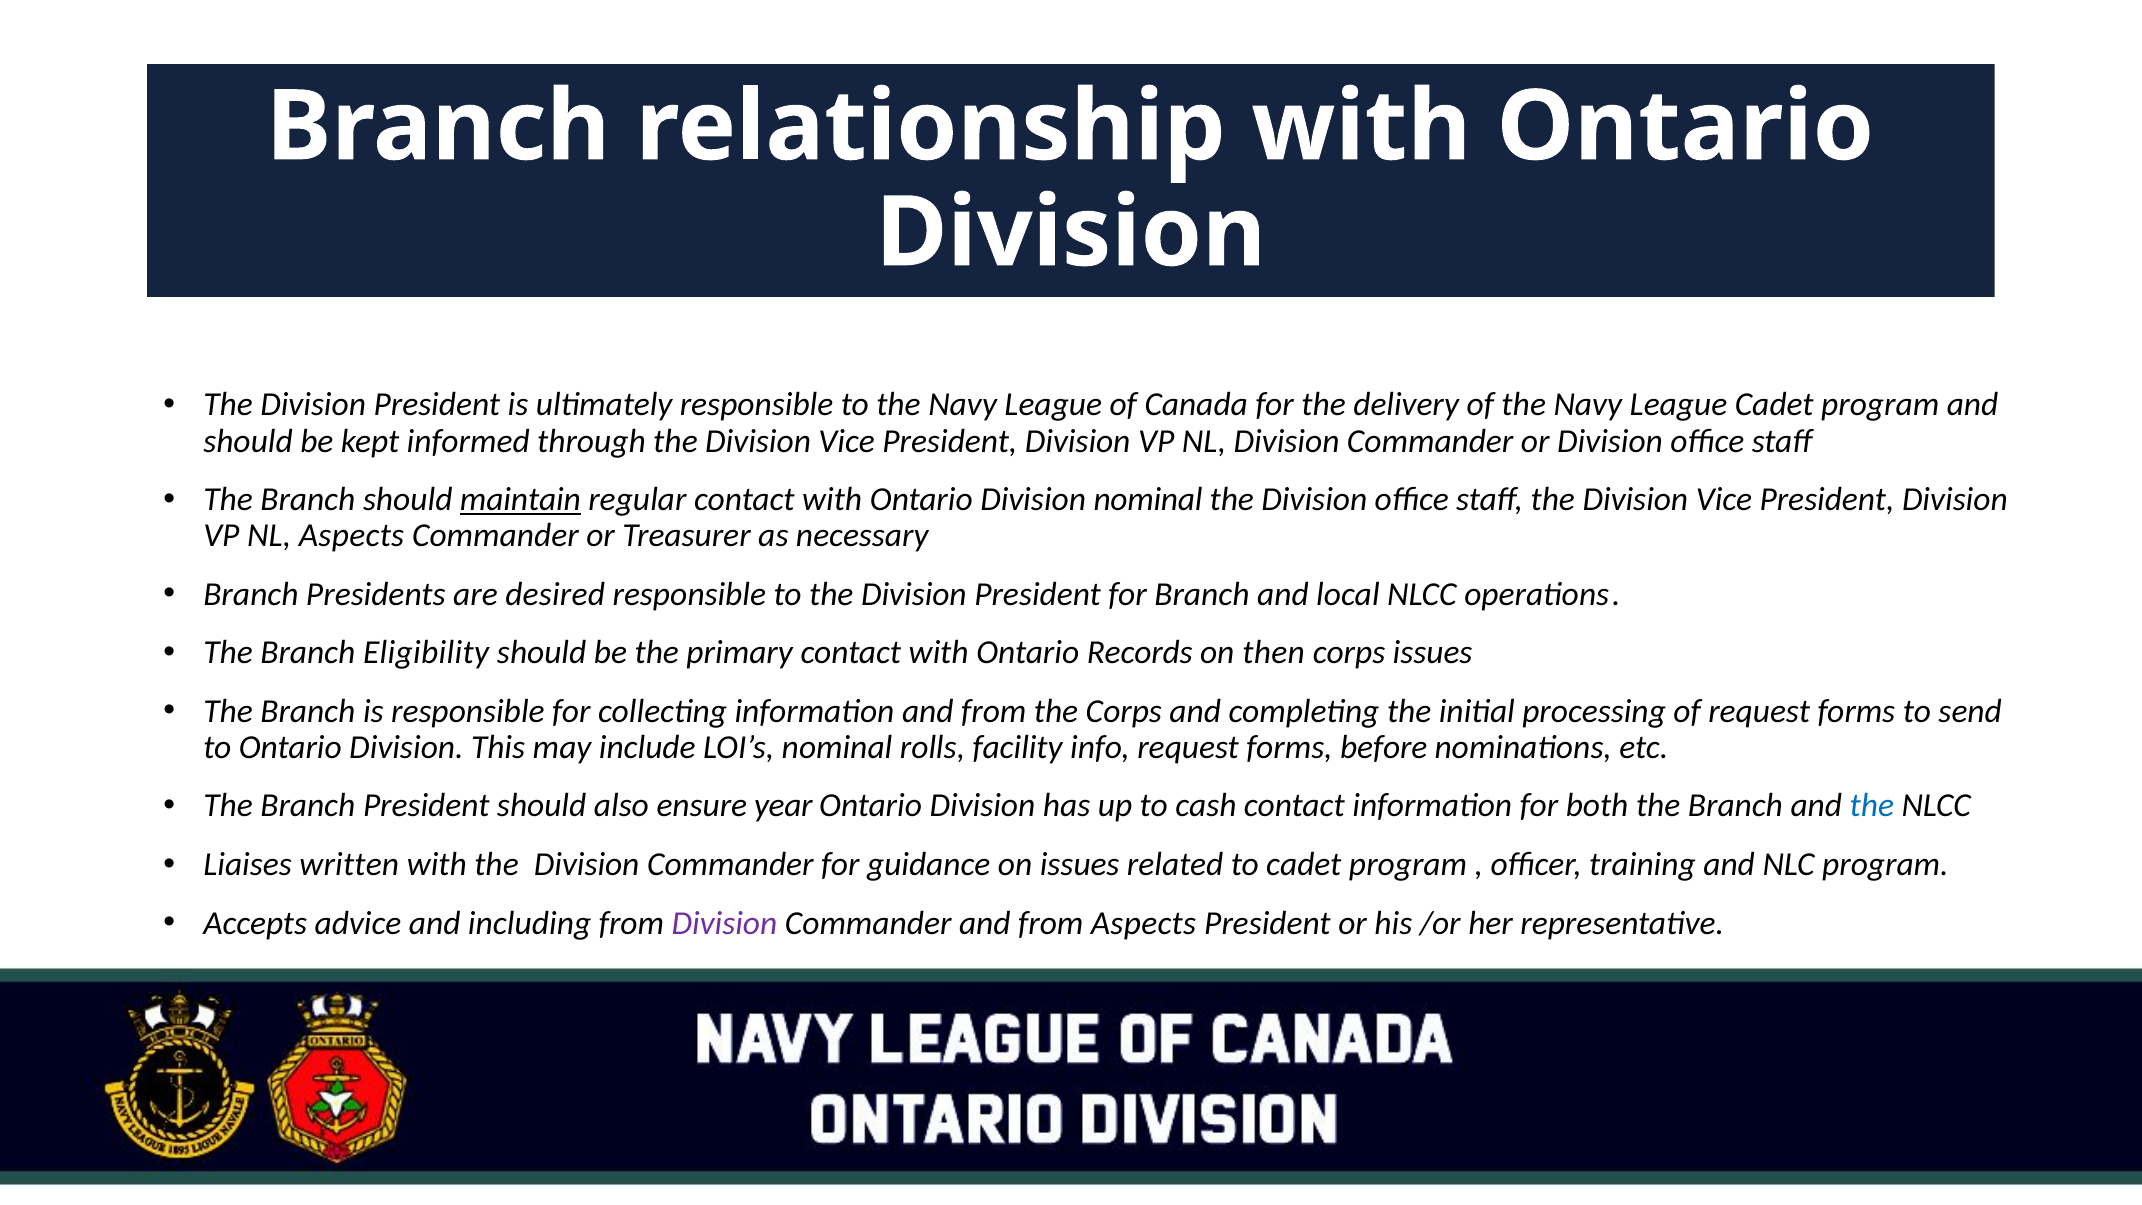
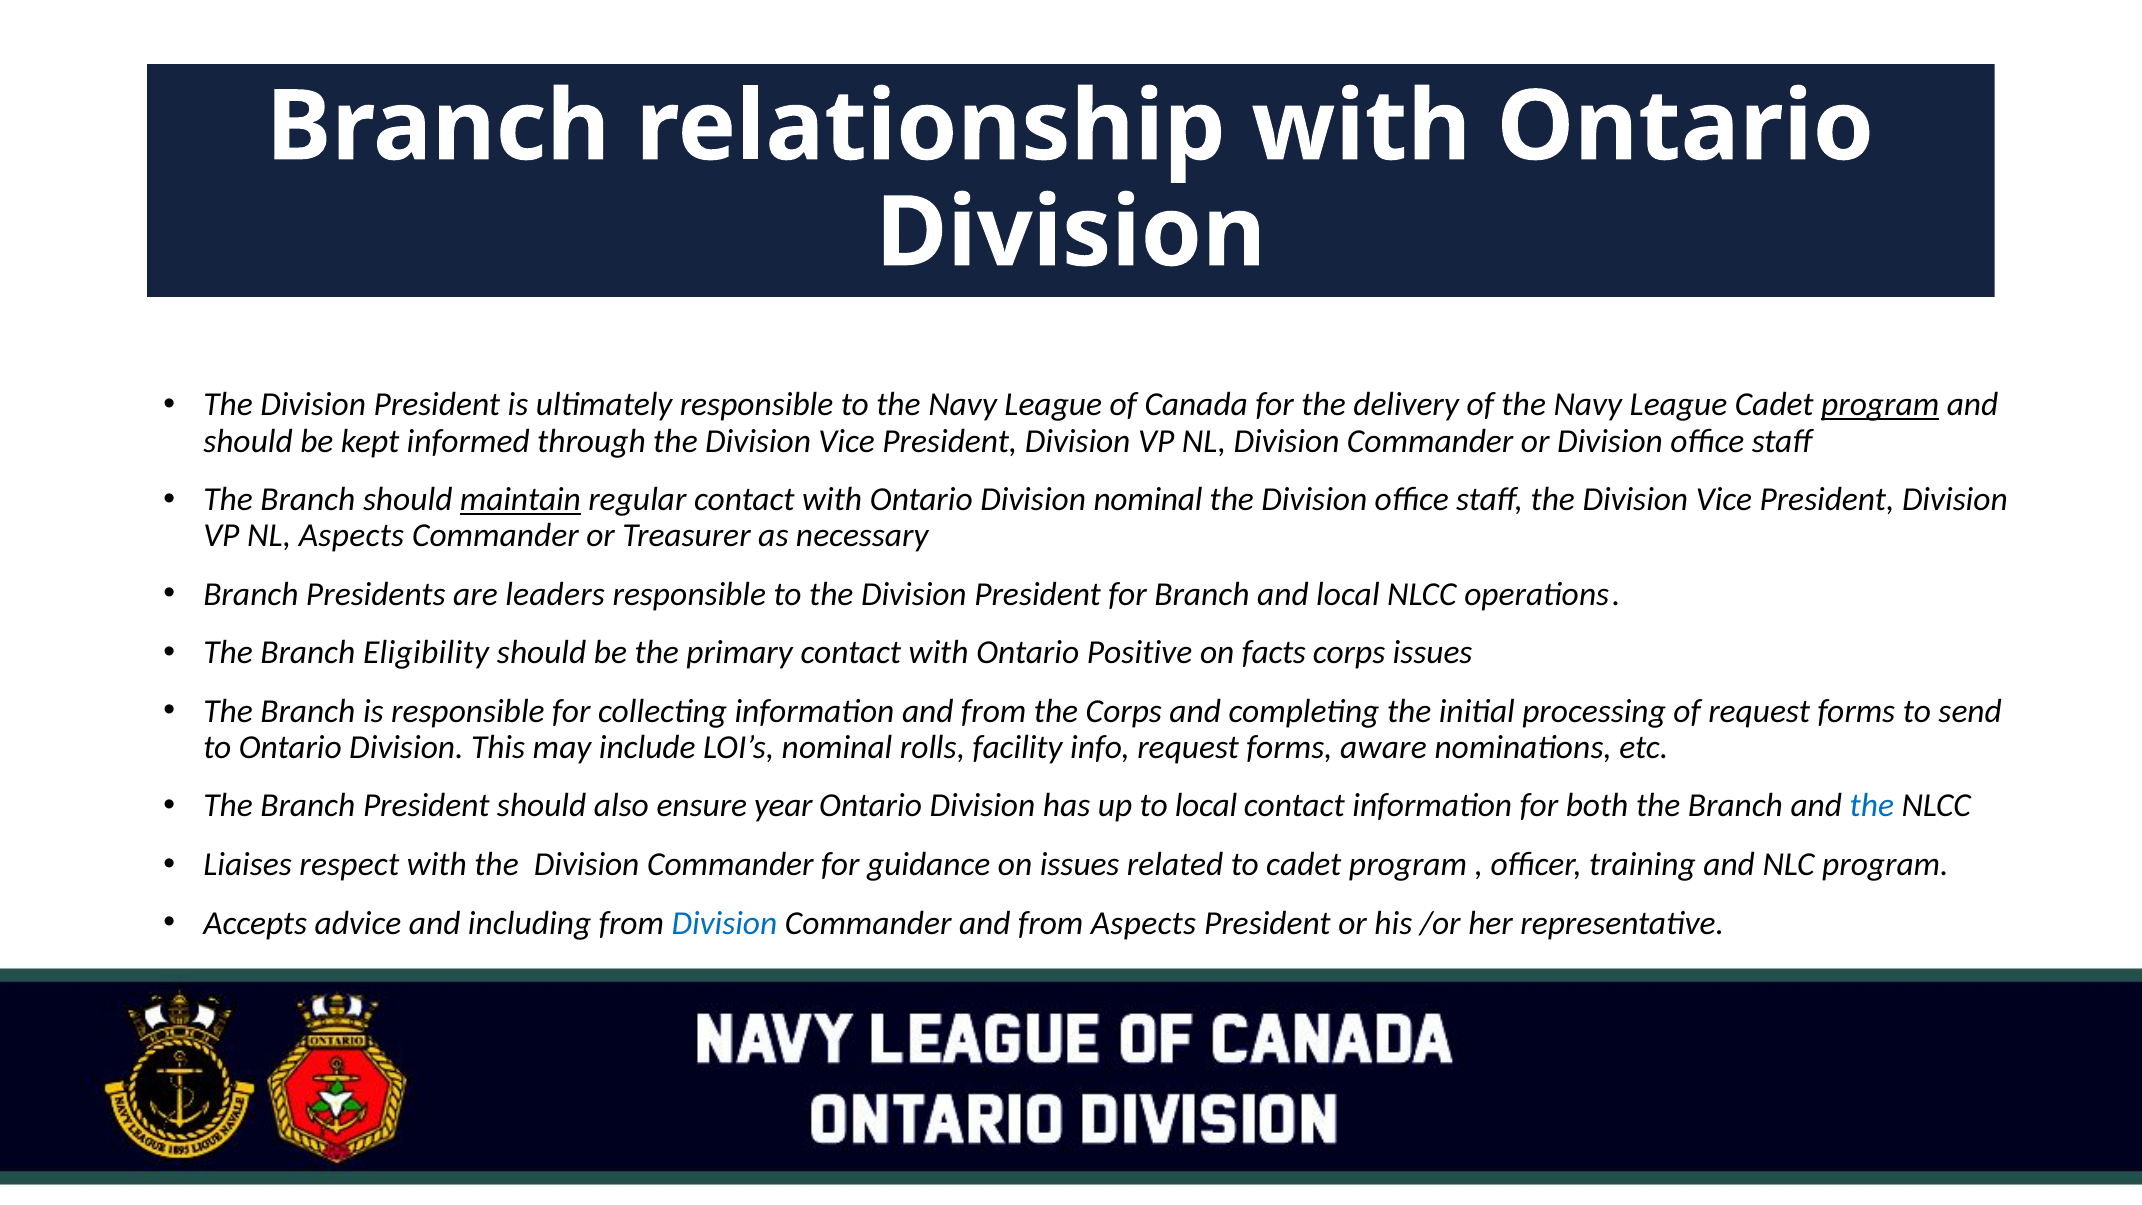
program at (1880, 405) underline: none -> present
desired: desired -> leaders
Records: Records -> Positive
then: then -> facts
before: before -> aware
to cash: cash -> local
written: written -> respect
Division at (724, 923) colour: purple -> blue
